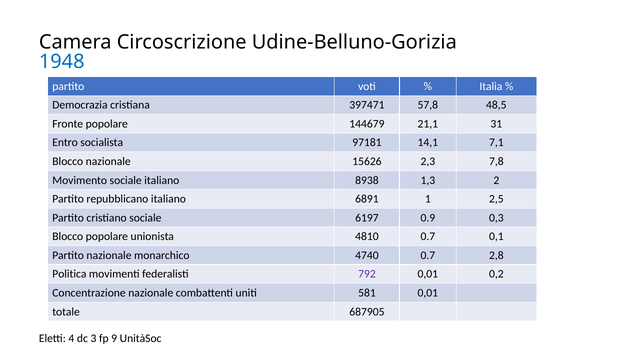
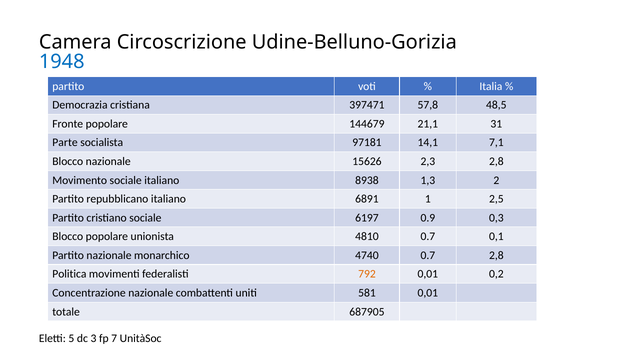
Entro: Entro -> Parte
2,3 7,8: 7,8 -> 2,8
792 colour: purple -> orange
4: 4 -> 5
9: 9 -> 7
